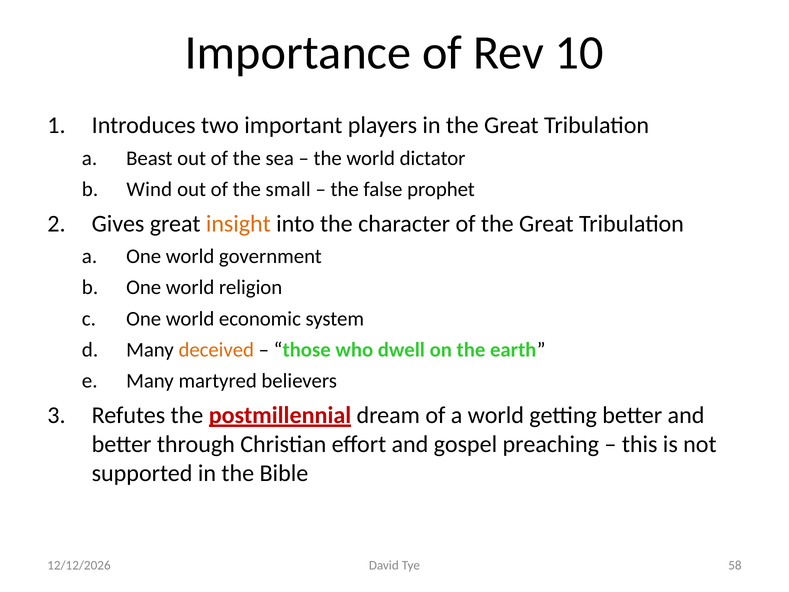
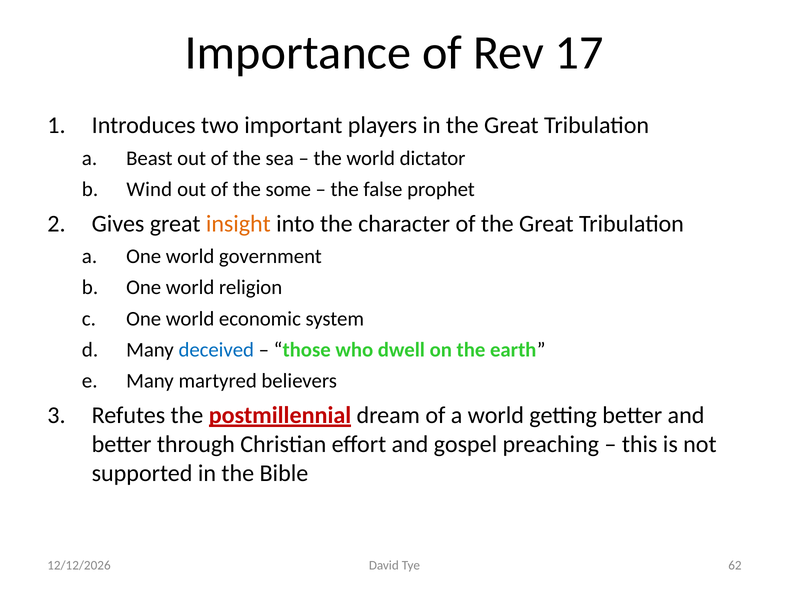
10: 10 -> 17
small: small -> some
deceived colour: orange -> blue
58: 58 -> 62
